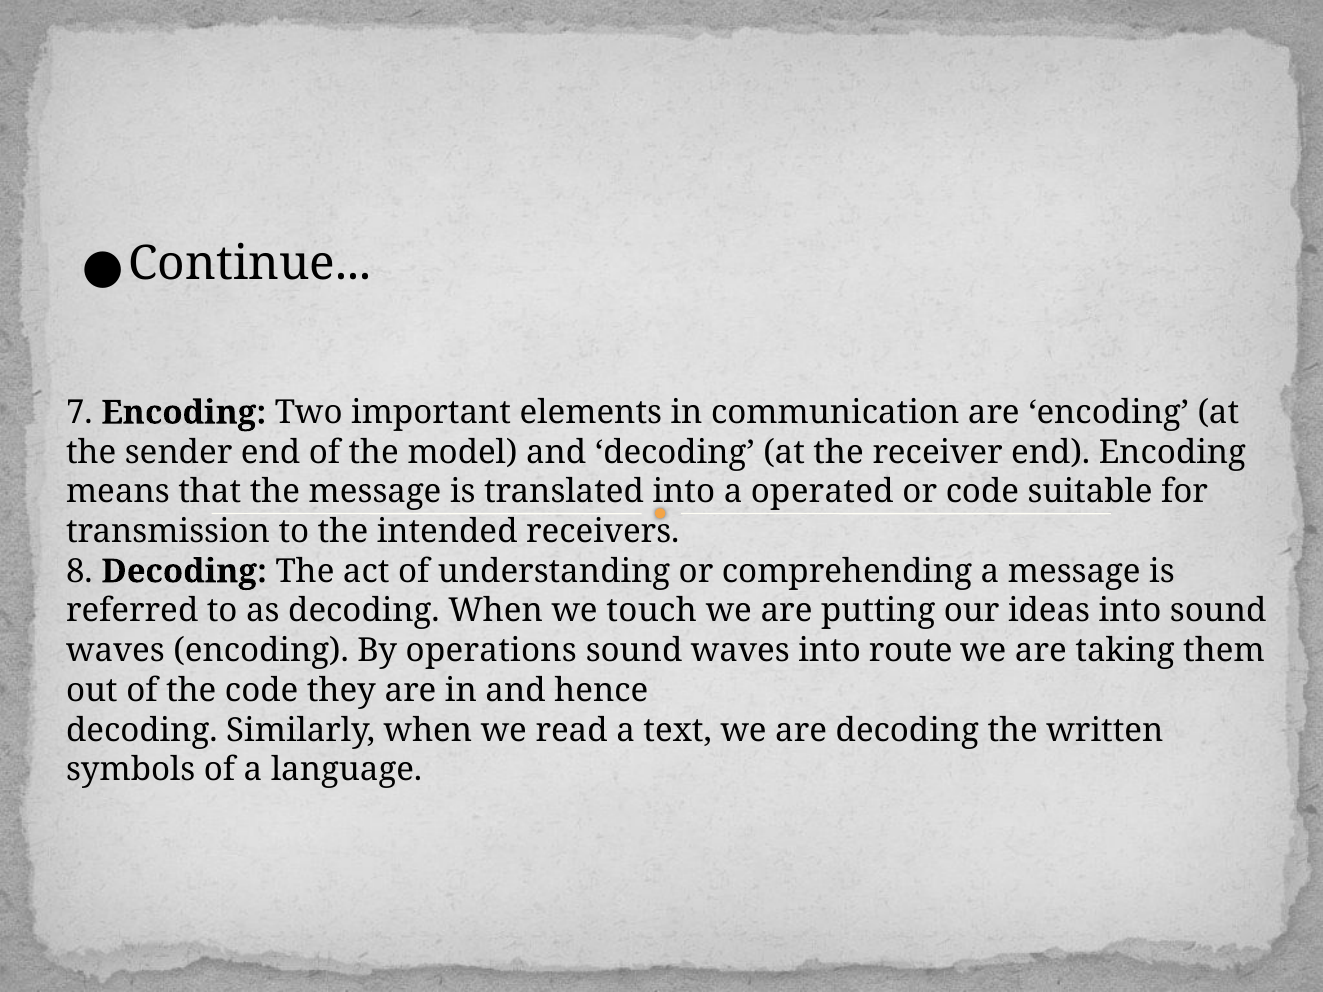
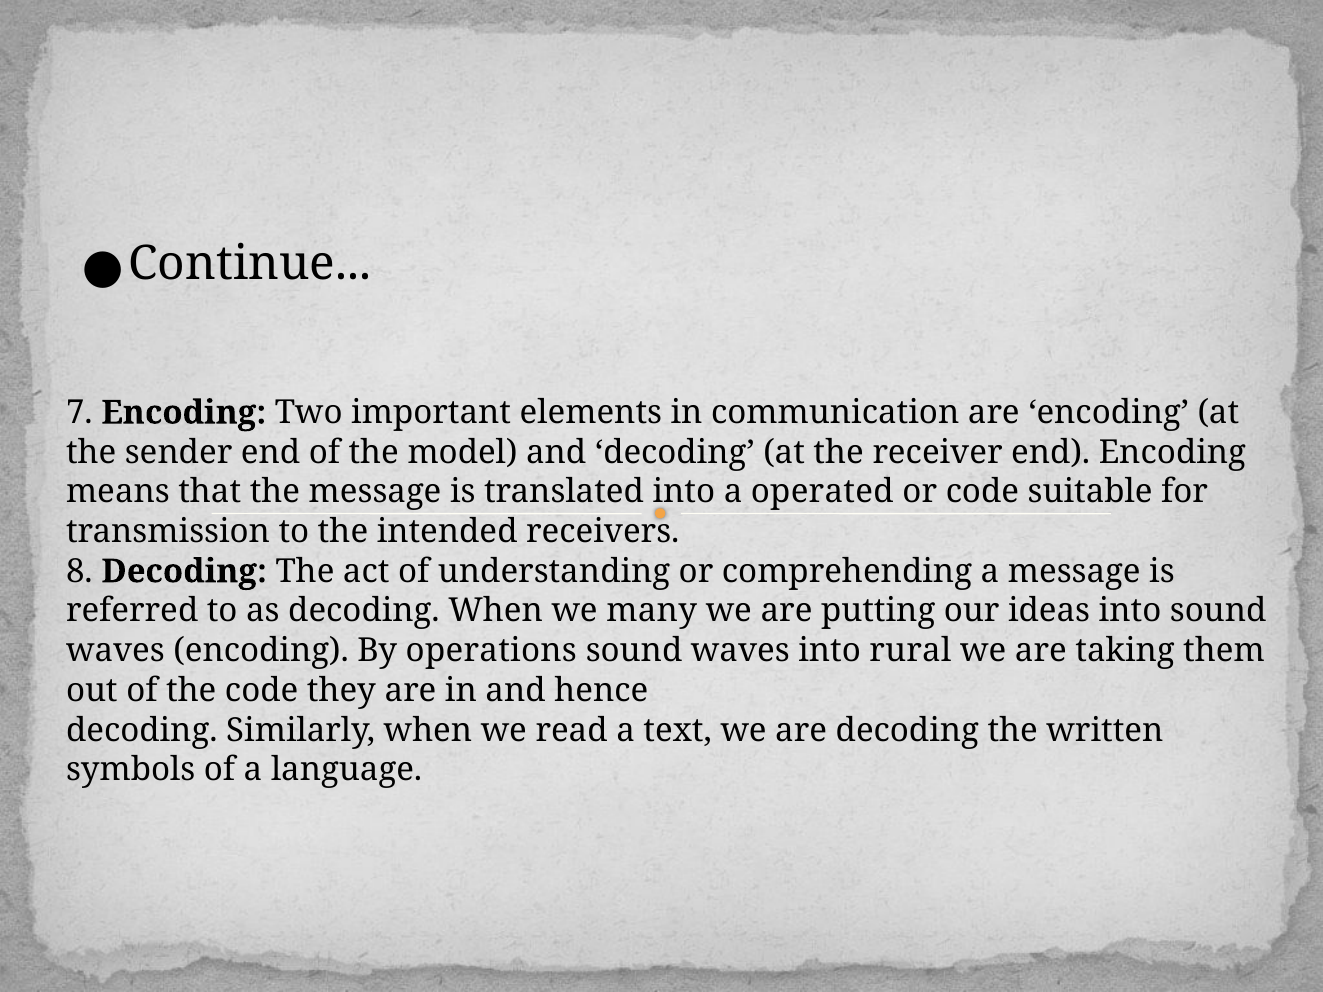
touch: touch -> many
route: route -> rural
